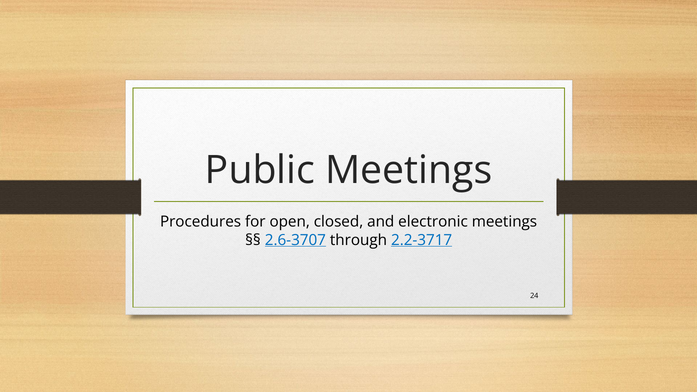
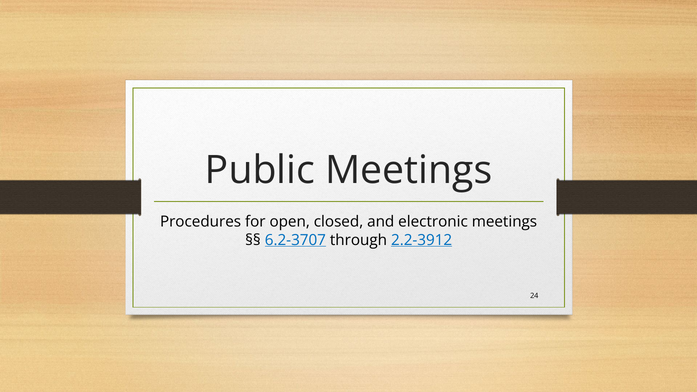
2.6-3707: 2.6-3707 -> 6.2-3707
2.2-3717: 2.2-3717 -> 2.2-3912
